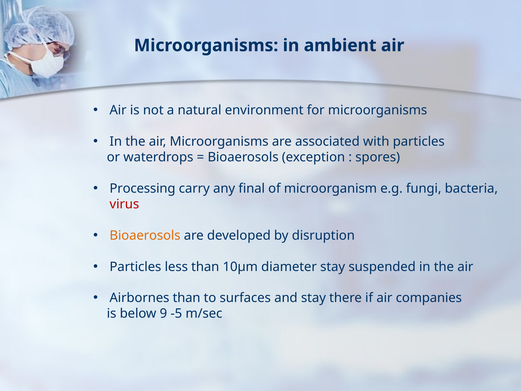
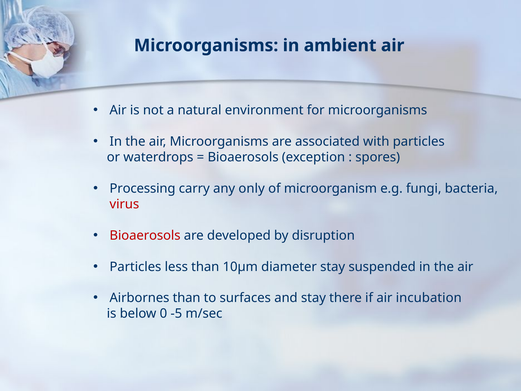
final: final -> only
Bioaerosols at (145, 235) colour: orange -> red
companies: companies -> incubation
9: 9 -> 0
